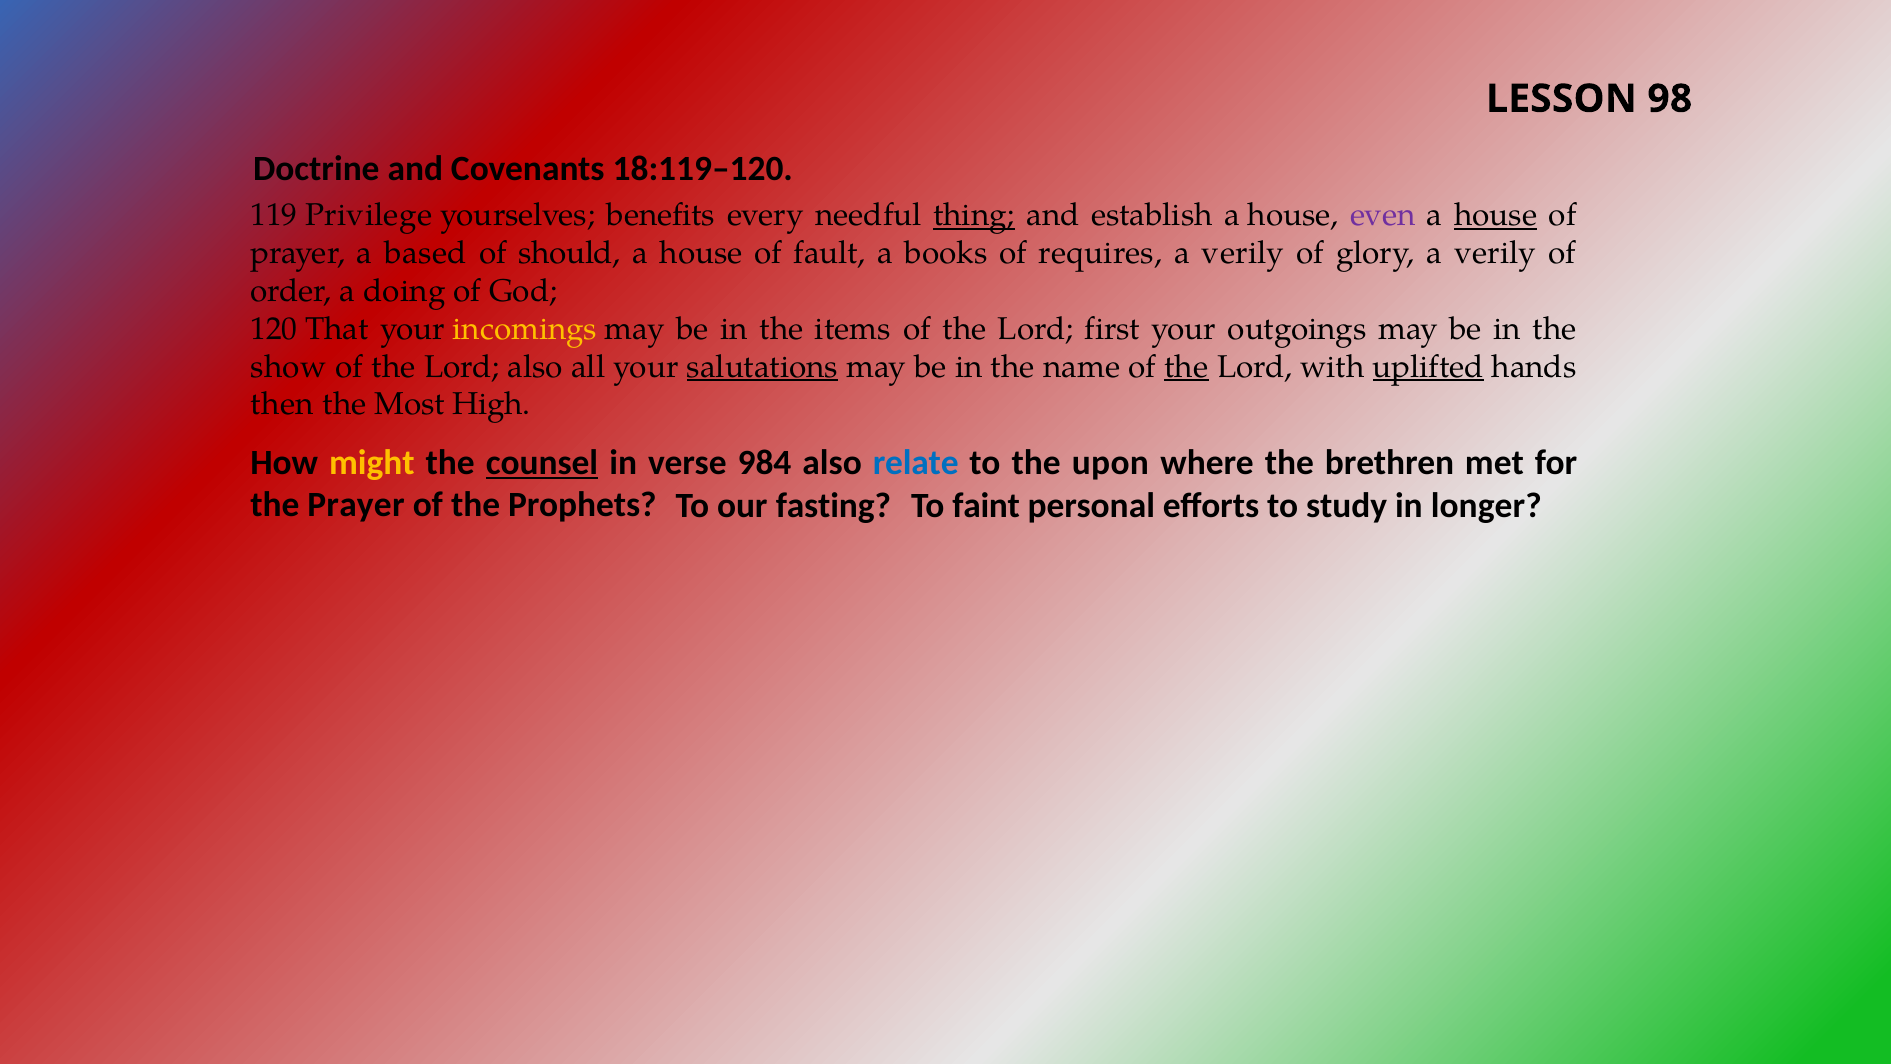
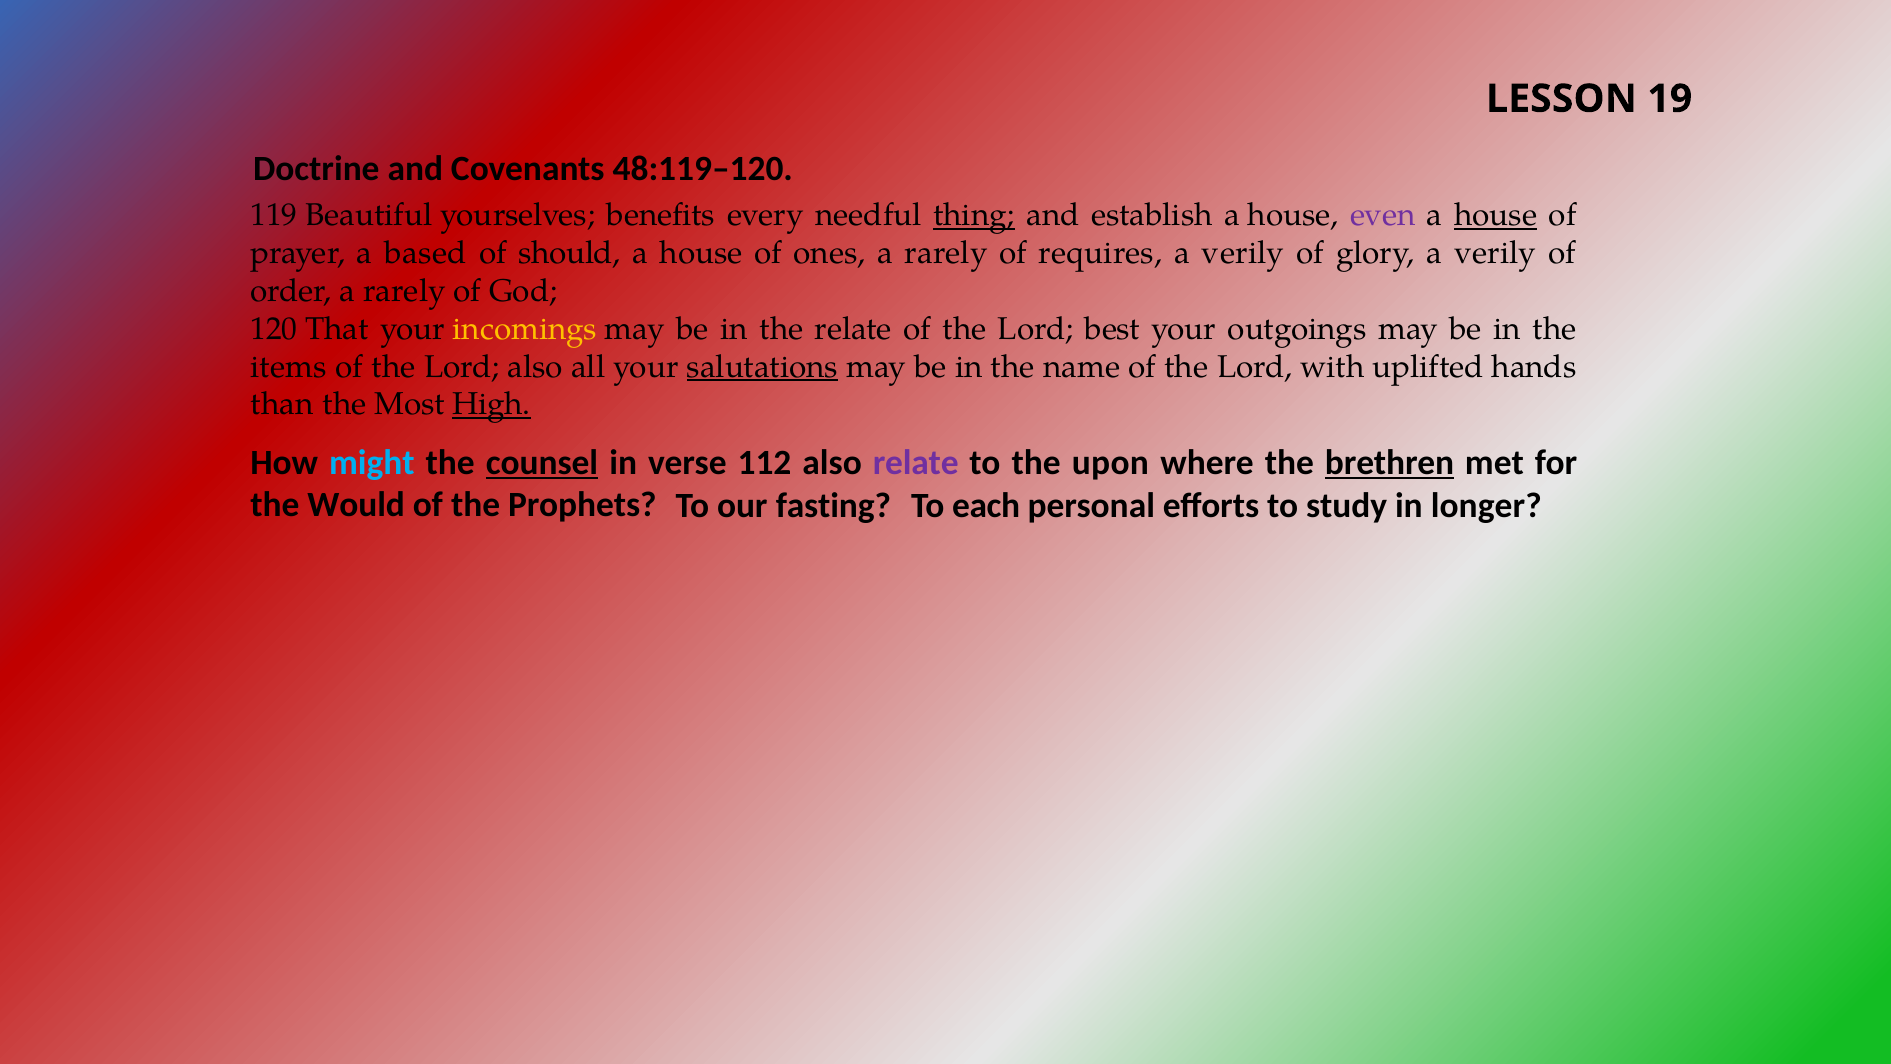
98: 98 -> 19
18:119–120: 18:119–120 -> 48:119–120
Privilege: Privilege -> Beautiful
fault: fault -> ones
books at (946, 253): books -> rarely
order a doing: doing -> rarely
the items: items -> relate
first: first -> best
show: show -> items
the at (1186, 367) underline: present -> none
uplifted underline: present -> none
then: then -> than
High underline: none -> present
might colour: yellow -> light blue
984: 984 -> 112
relate at (916, 462) colour: blue -> purple
brethren underline: none -> present
the Prayer: Prayer -> Would
faint: faint -> each
